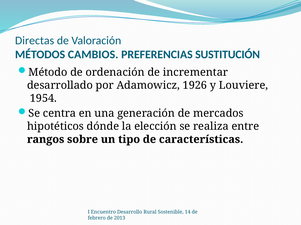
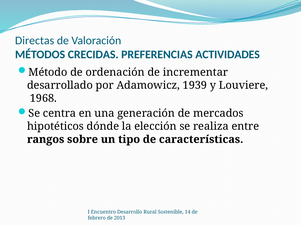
CAMBIOS: CAMBIOS -> CRECIDAS
SUSTITUCIÓN: SUSTITUCIÓN -> ACTIVIDADES
1926: 1926 -> 1939
1954: 1954 -> 1968
